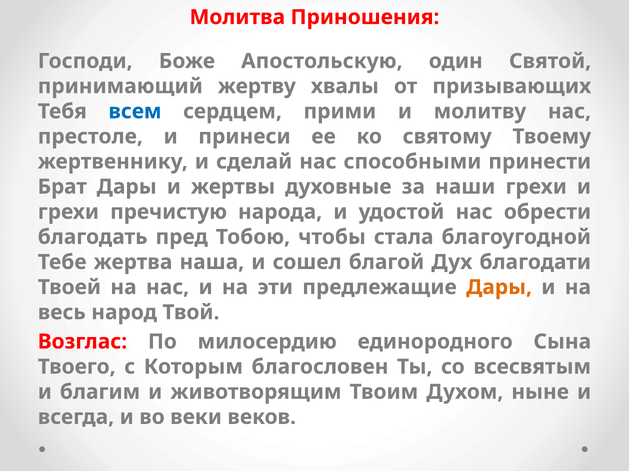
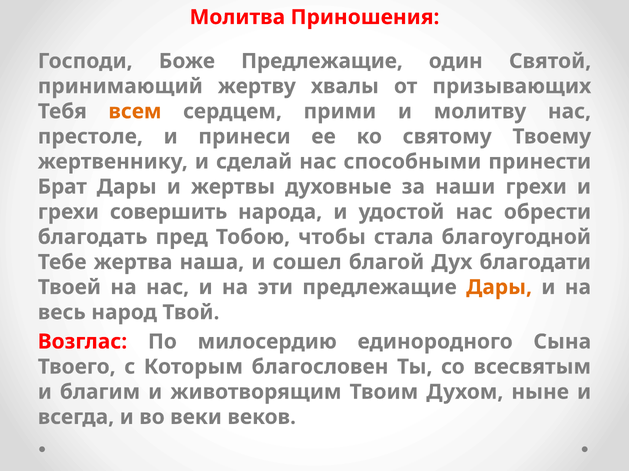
Боже Апостольскую: Апостольскую -> Предлежащие
всем colour: blue -> orange
пречистую: пречистую -> совершить
